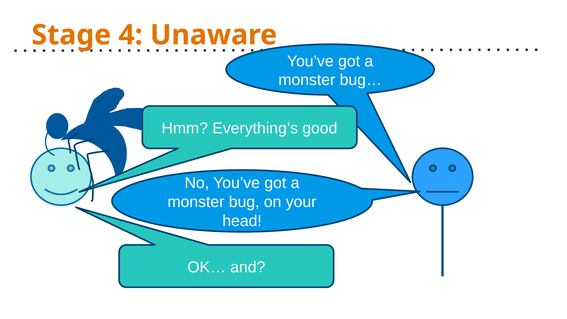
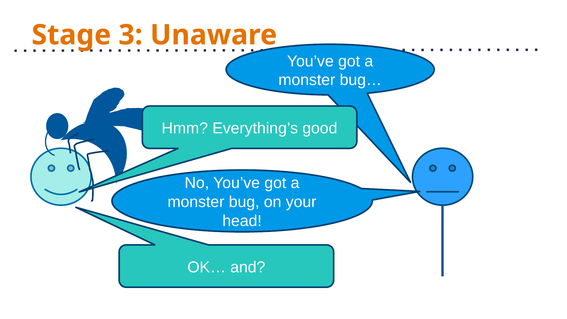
4: 4 -> 3
